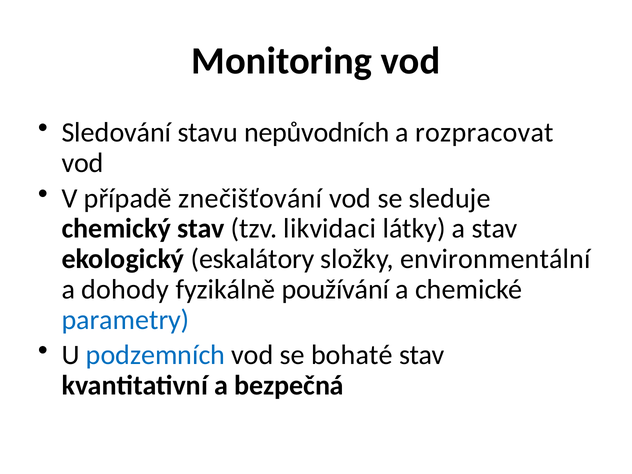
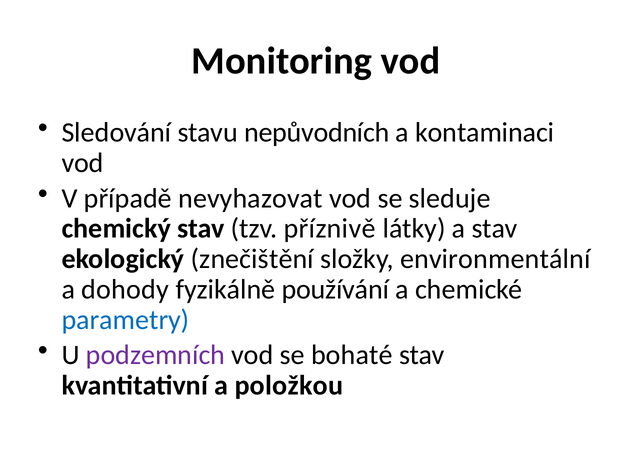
rozpracovat: rozpracovat -> kontaminaci
znečišťování: znečišťování -> nevyhazovat
likvidaci: likvidaci -> příznivě
eskalátory: eskalátory -> znečištění
podzemních colour: blue -> purple
bezpečná: bezpečná -> položkou
